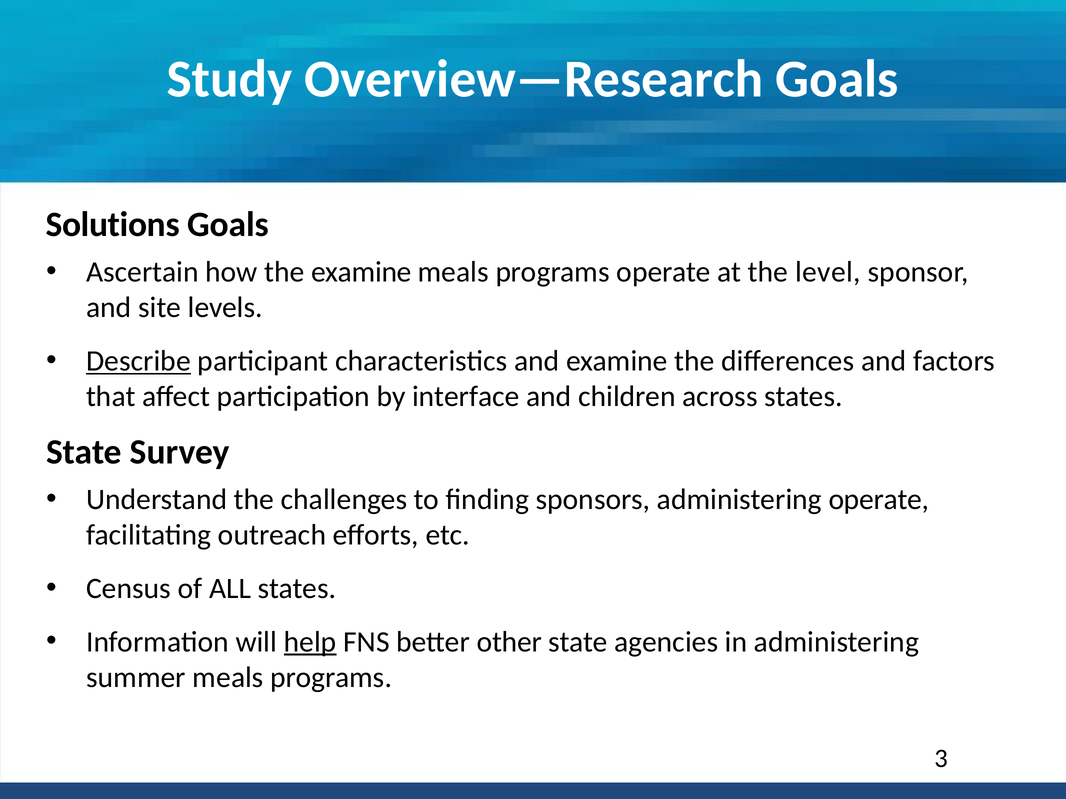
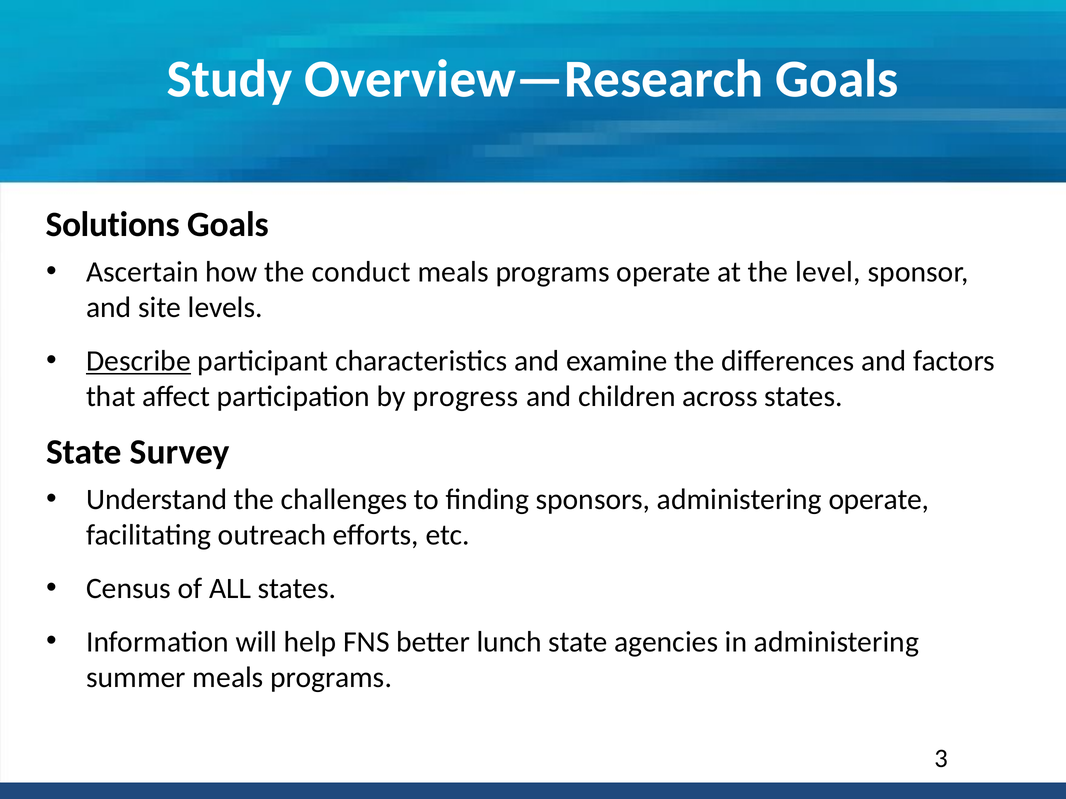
the examine: examine -> conduct
interface: interface -> progress
help underline: present -> none
other: other -> lunch
